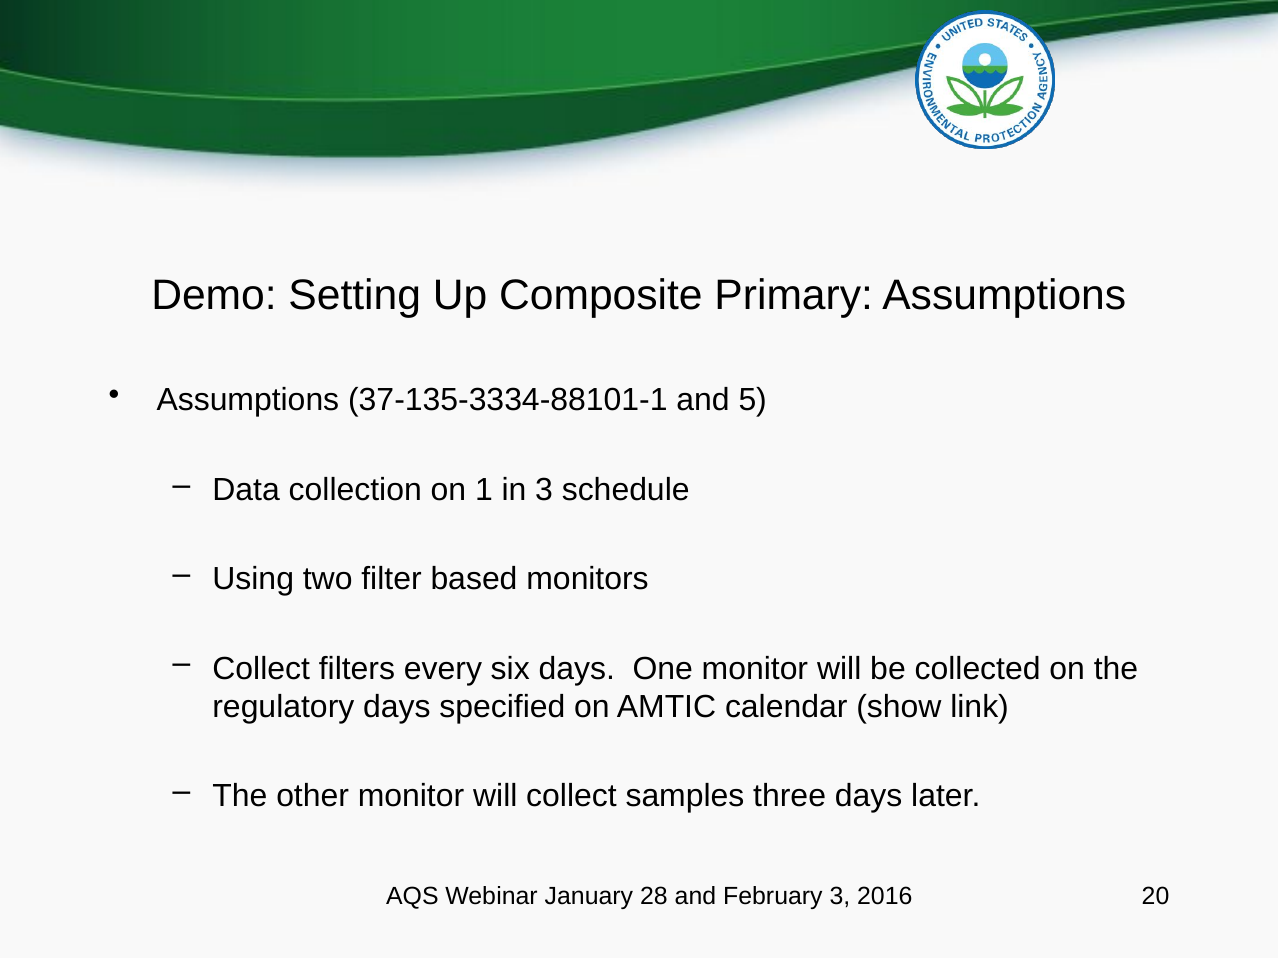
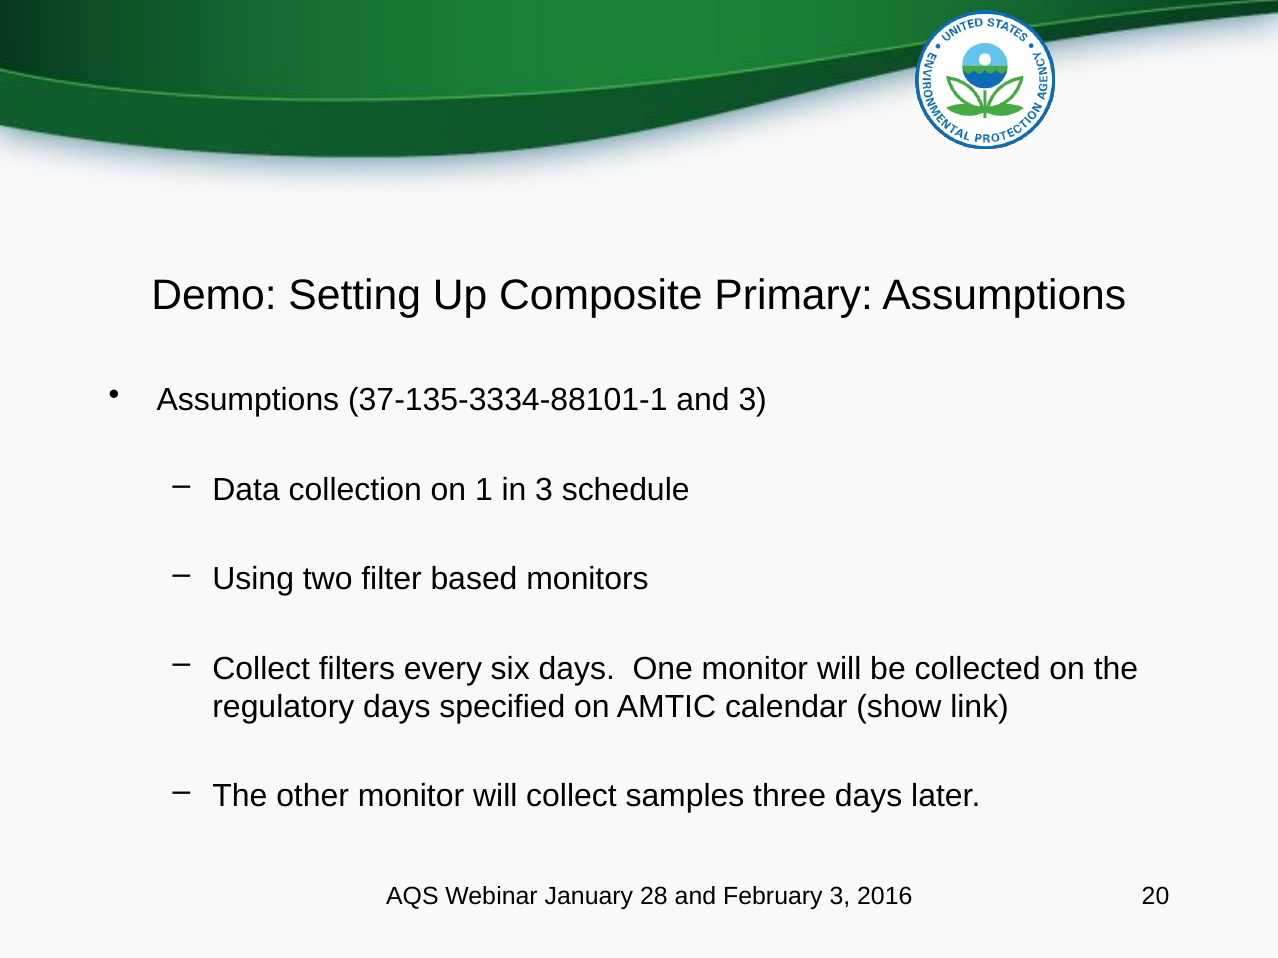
and 5: 5 -> 3
